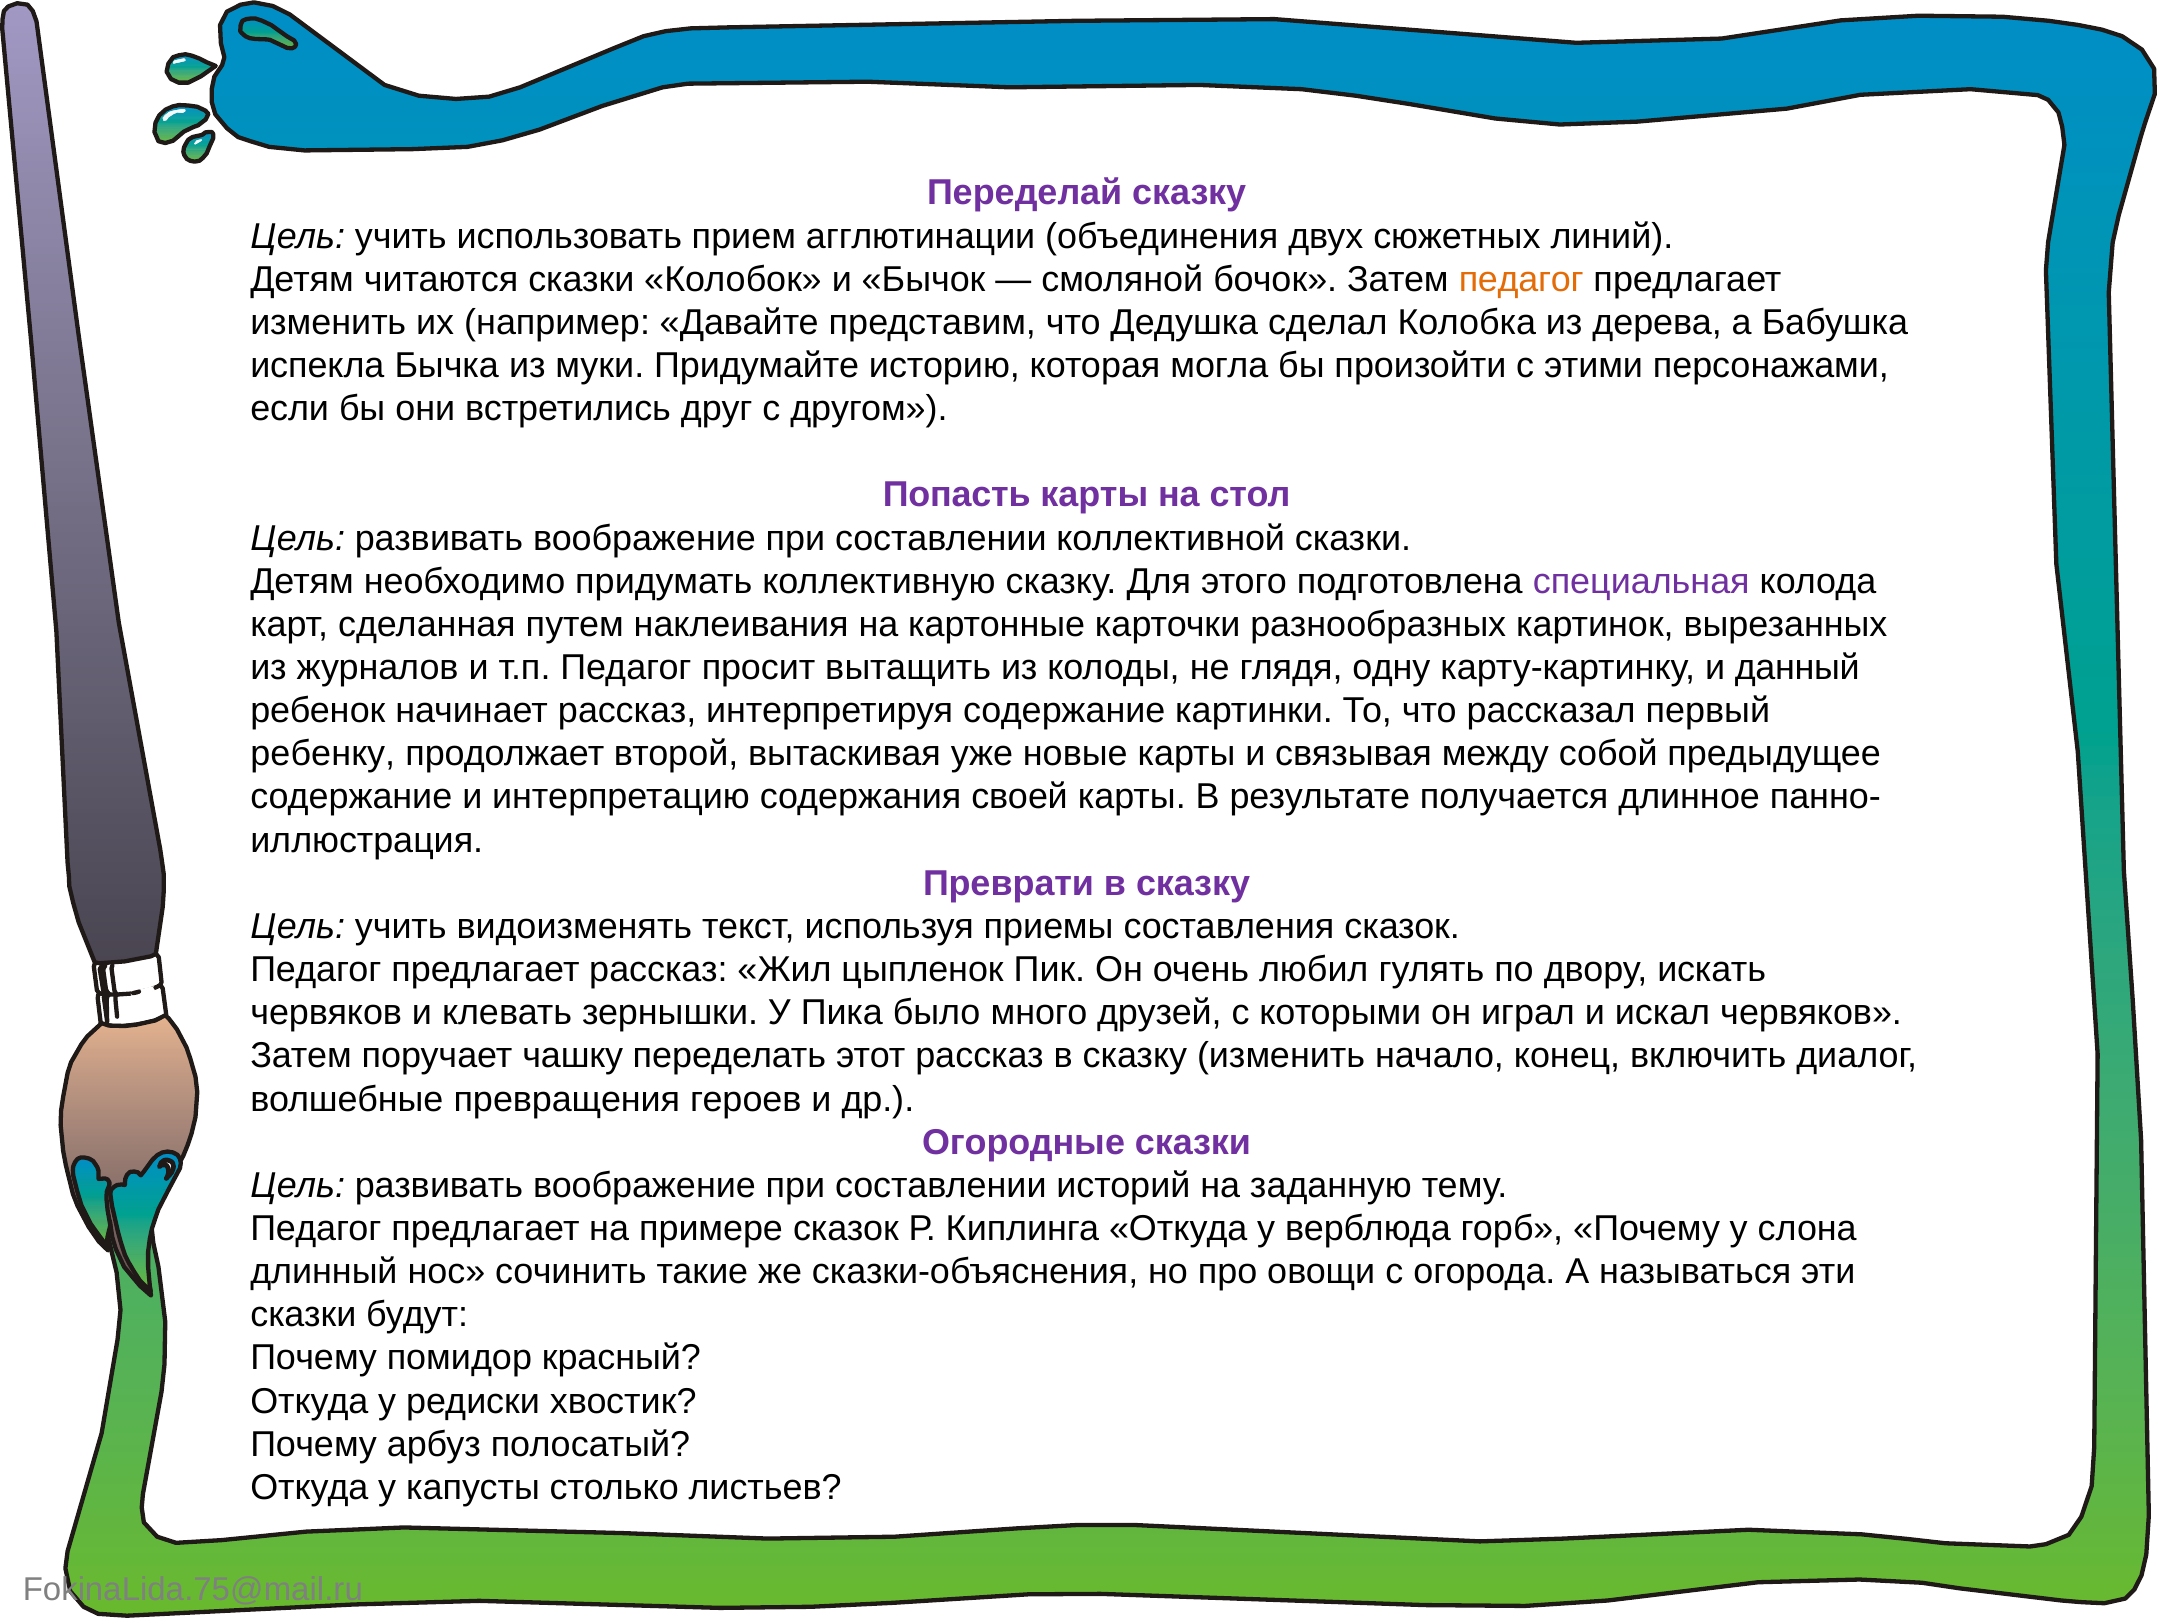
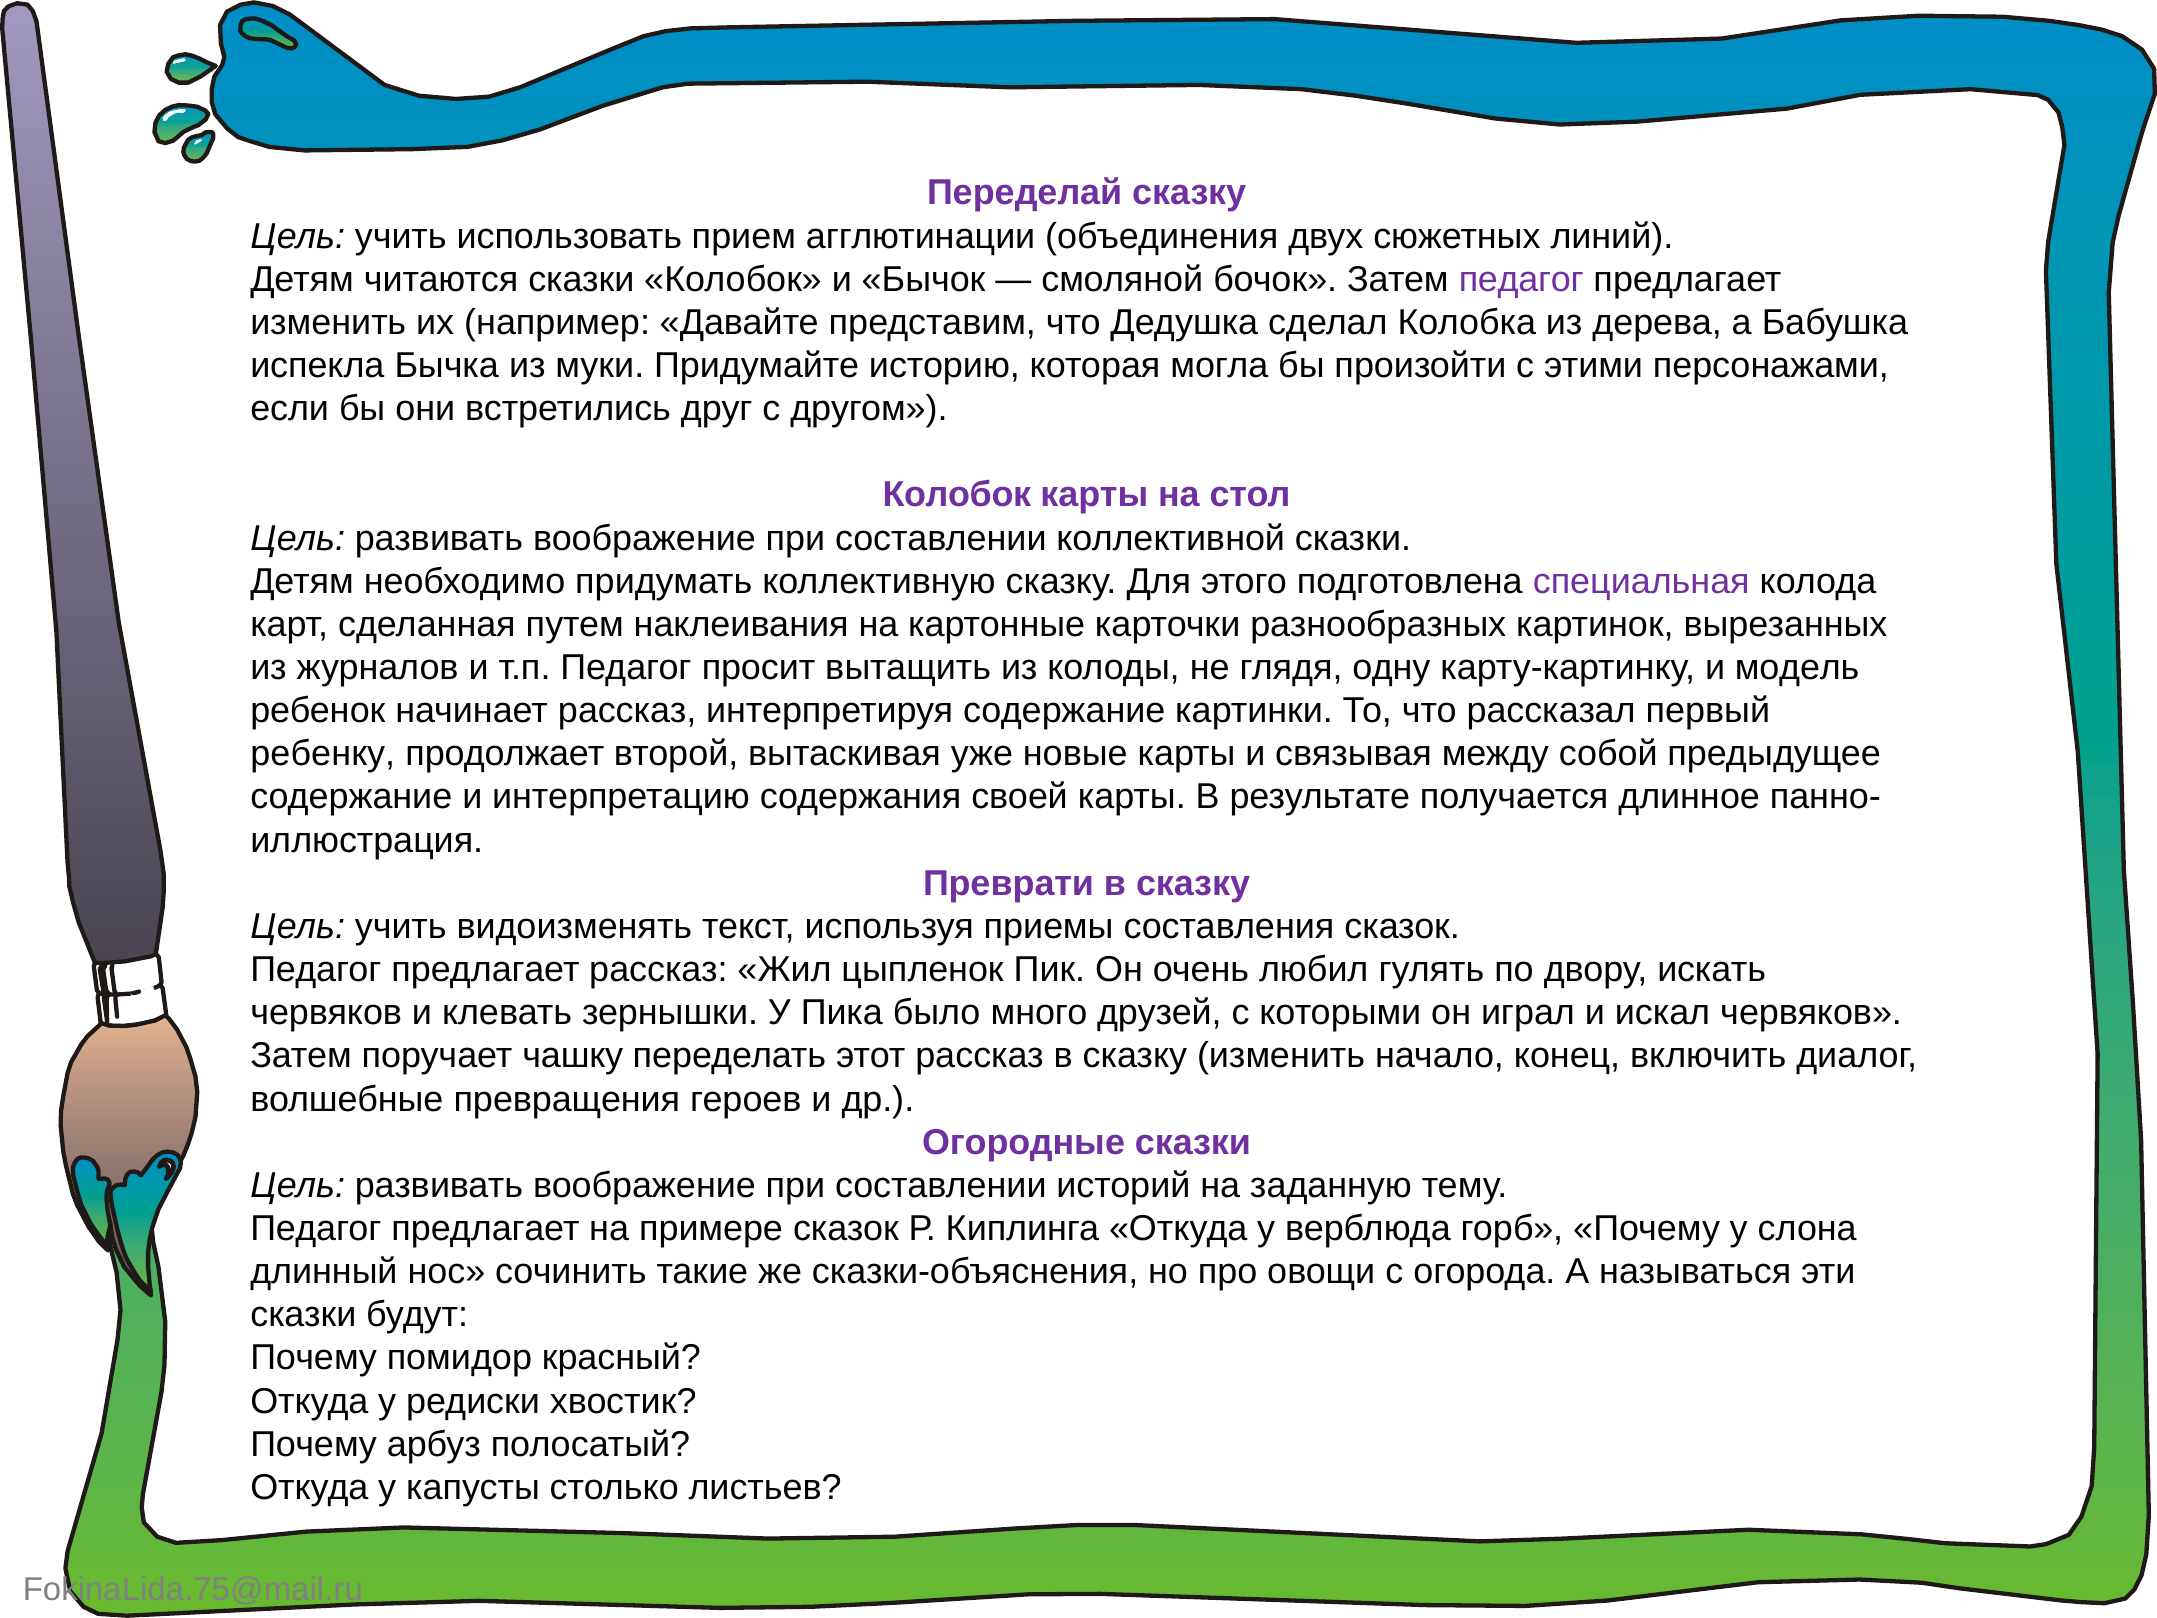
педагог at (1521, 279) colour: orange -> purple
Попасть at (957, 495): Попасть -> Колобок
данный: данный -> модель
